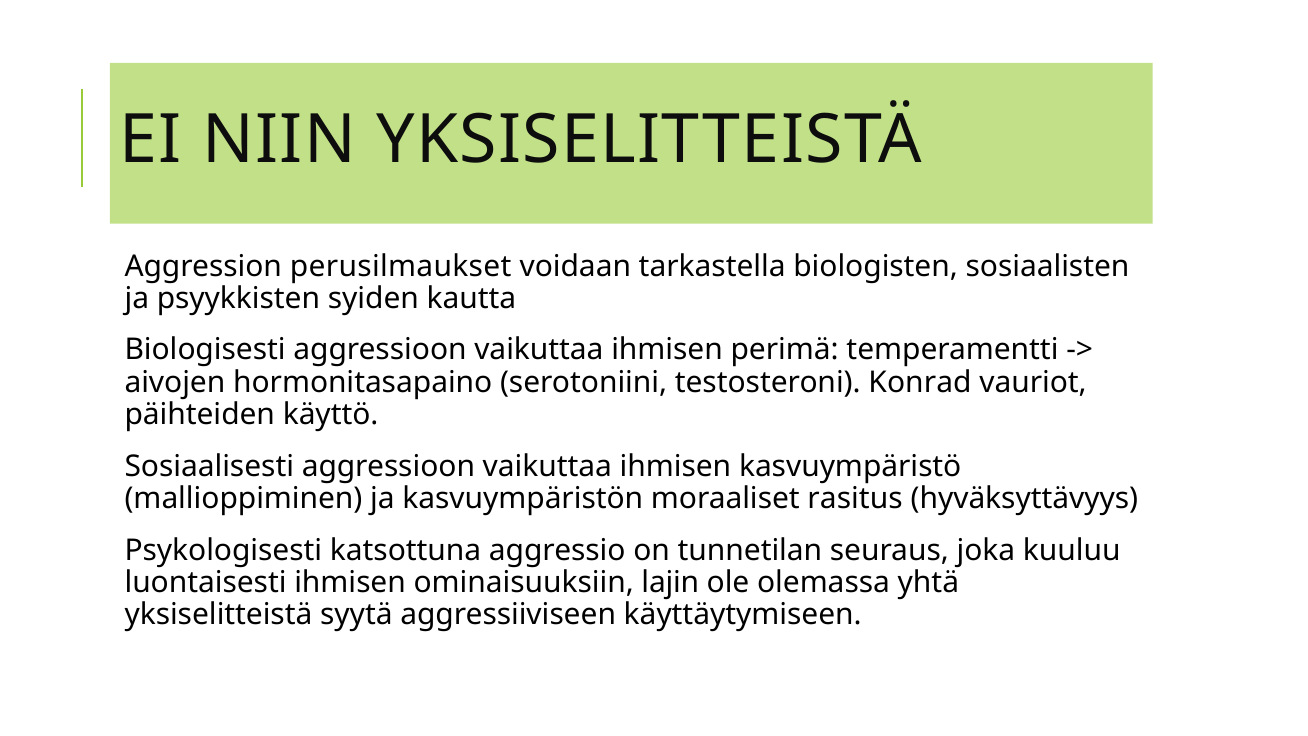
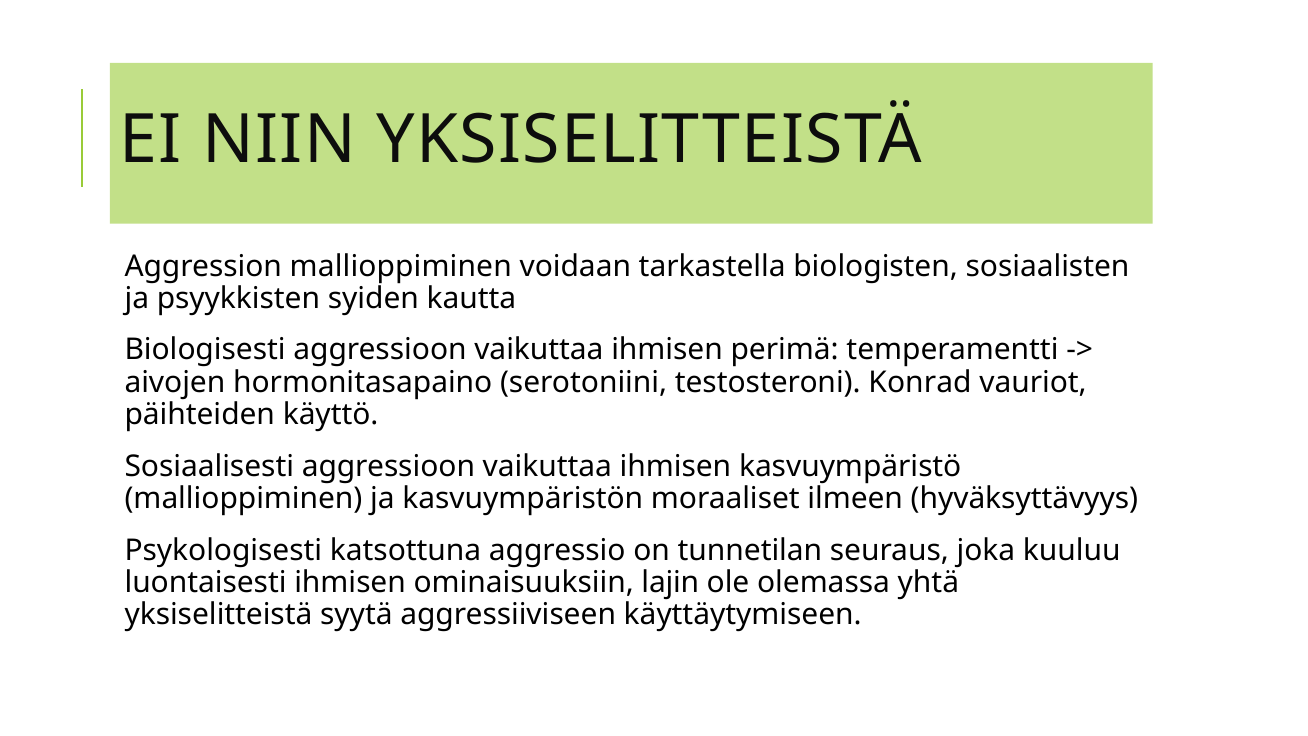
Aggression perusilmaukset: perusilmaukset -> mallioppiminen
rasitus: rasitus -> ilmeen
